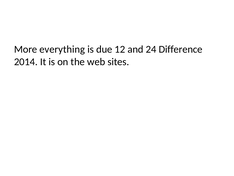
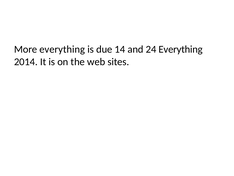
12: 12 -> 14
24 Difference: Difference -> Everything
